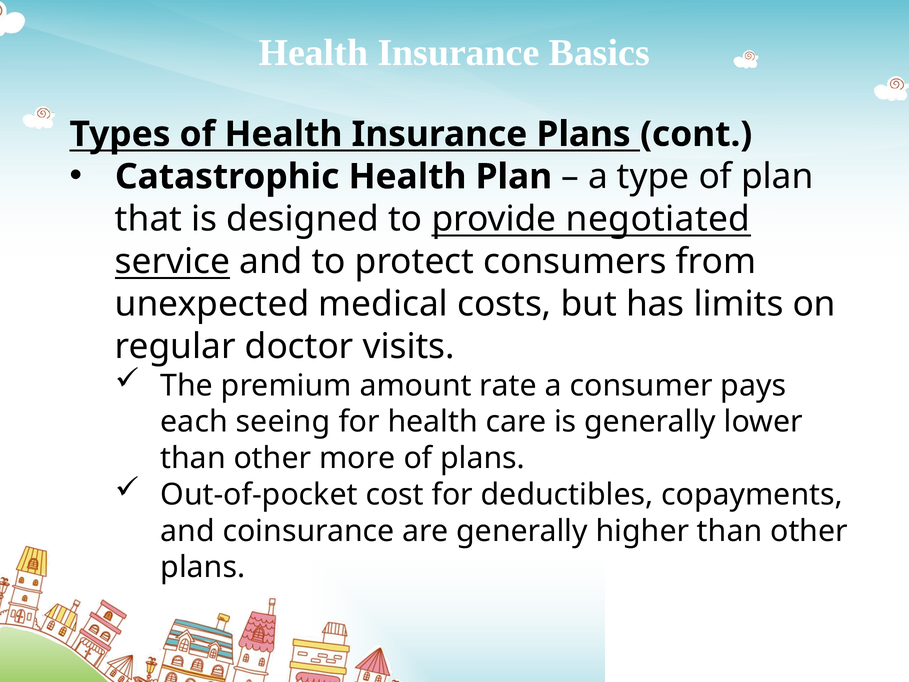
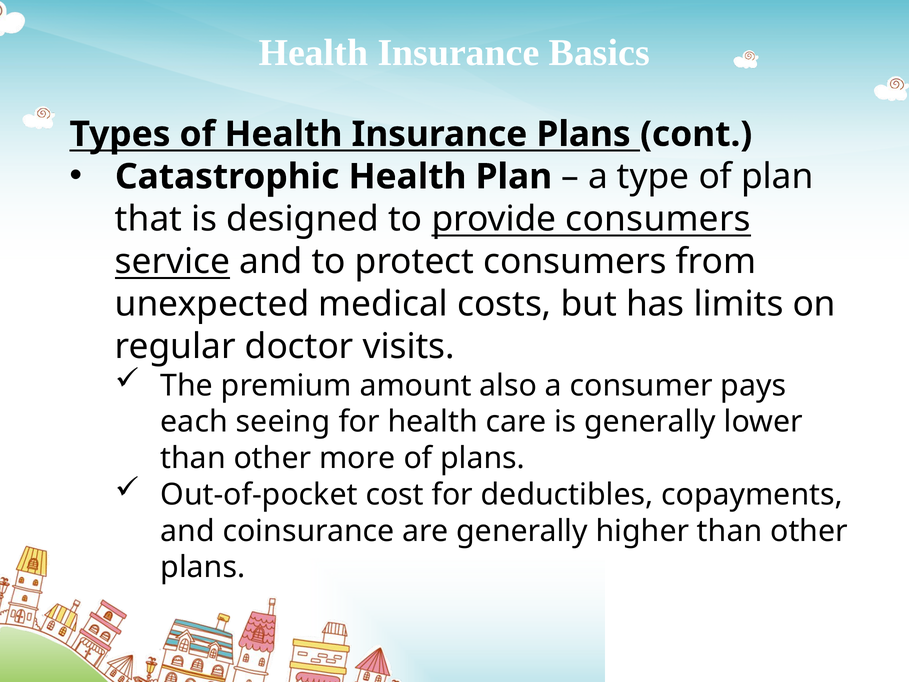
provide negotiated: negotiated -> consumers
rate: rate -> also
